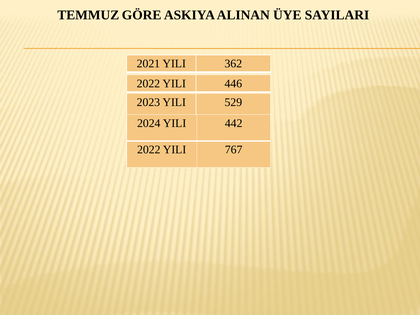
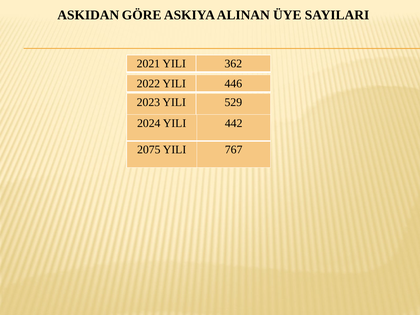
TEMMUZ: TEMMUZ -> ASKIDAN
2022 at (149, 150): 2022 -> 2075
